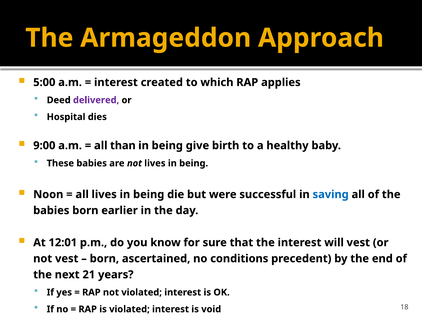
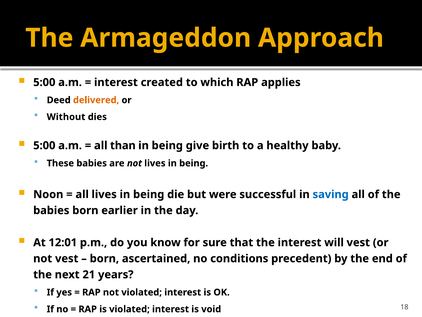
delivered colour: purple -> orange
Hospital: Hospital -> Without
9:00 at (44, 145): 9:00 -> 5:00
